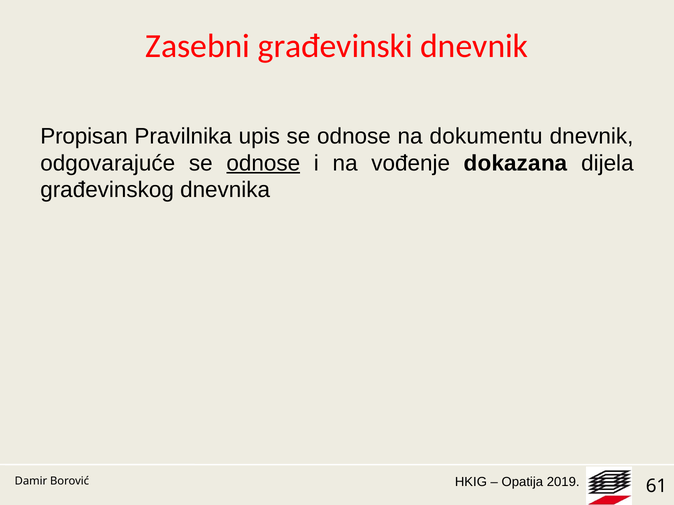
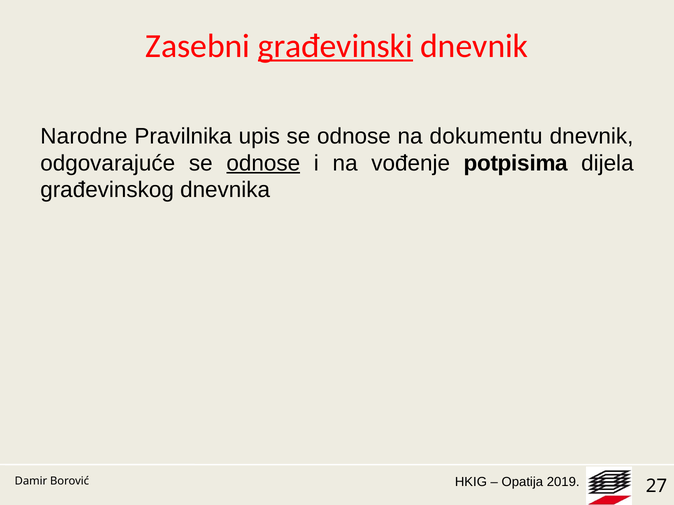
građevinski underline: none -> present
Propisan: Propisan -> Narodne
dokazana: dokazana -> potpisima
61: 61 -> 27
